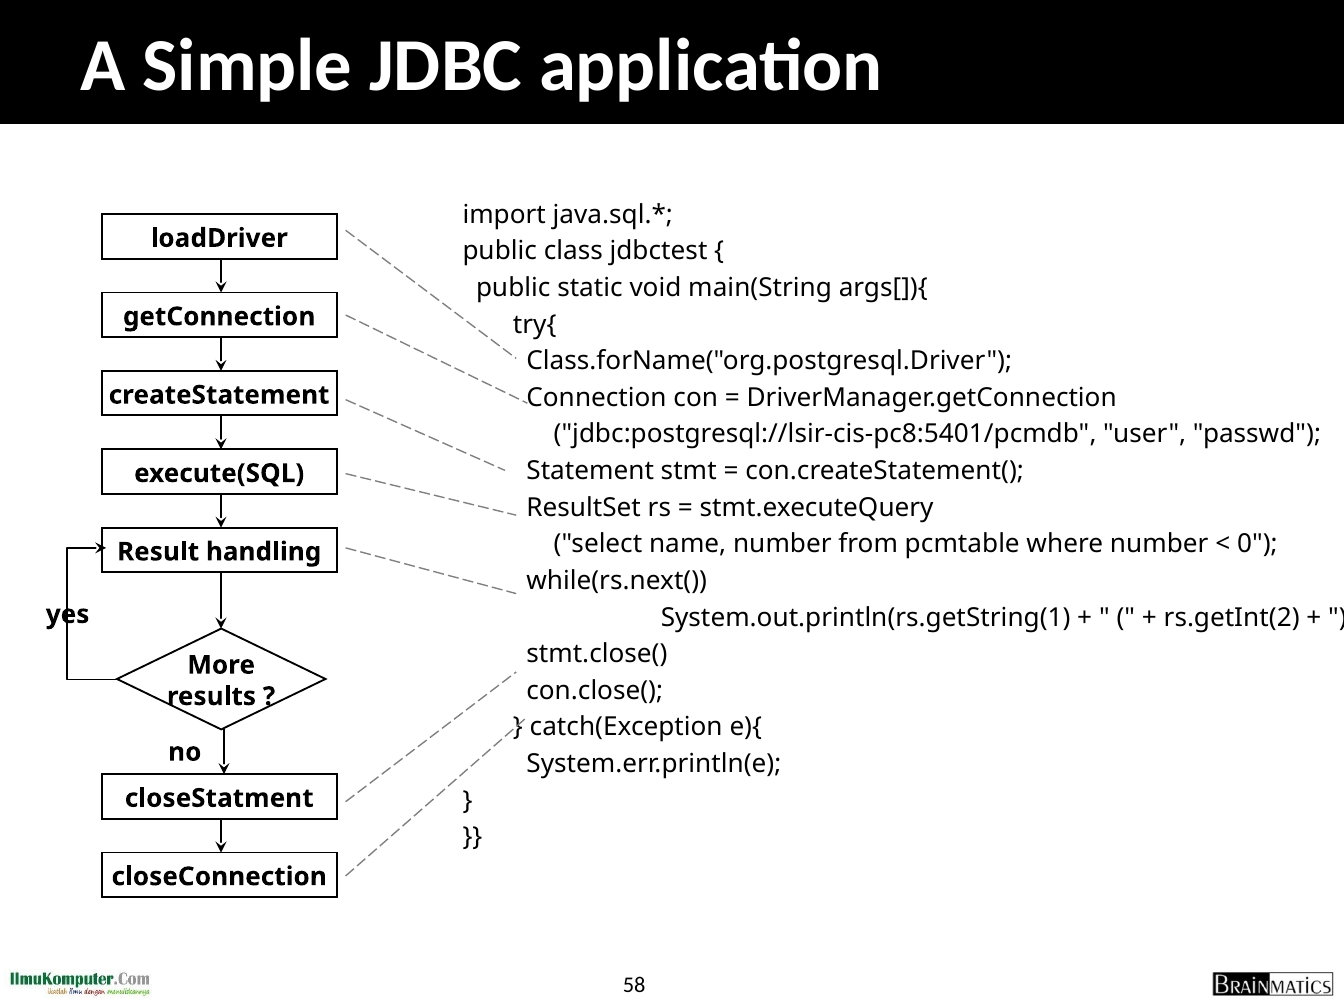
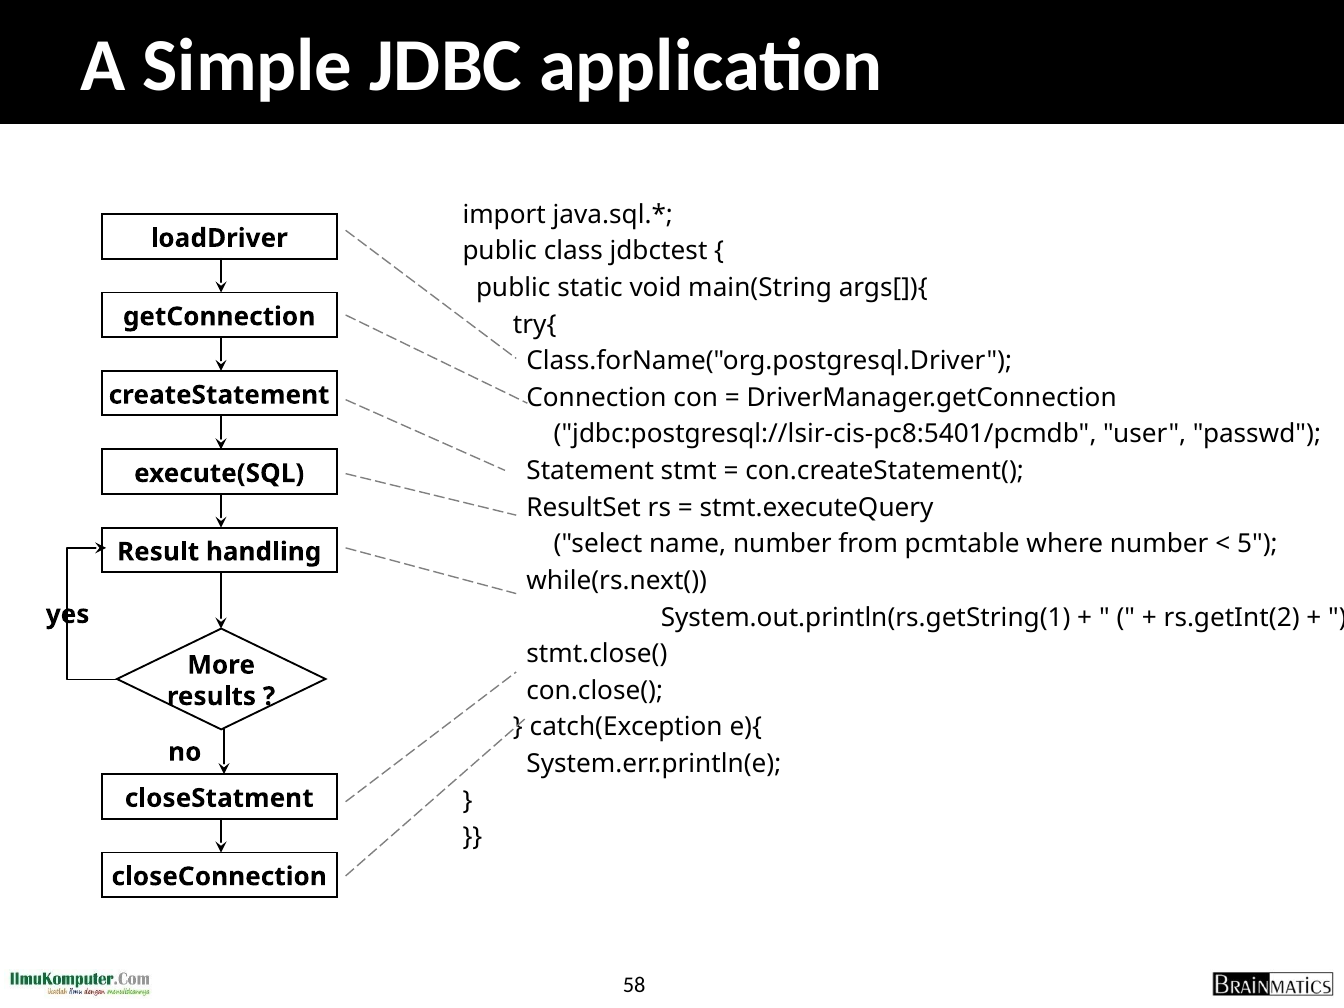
0: 0 -> 5
